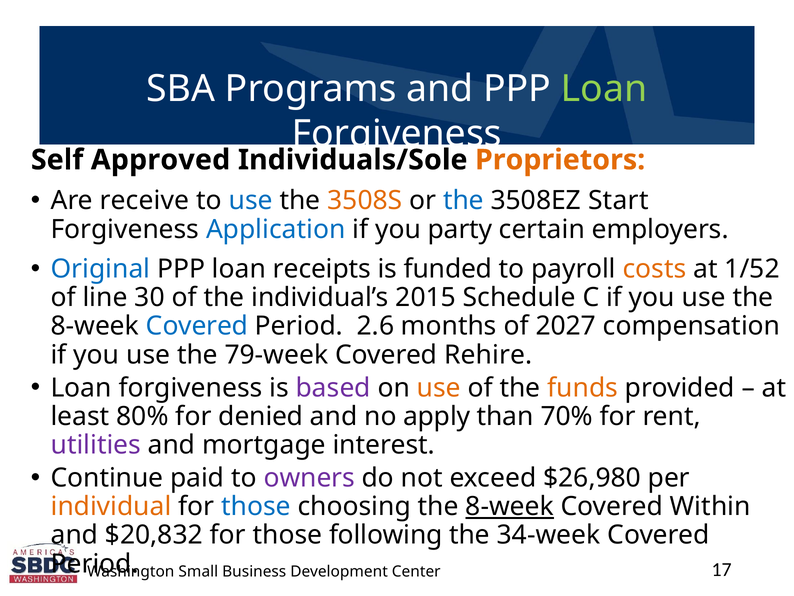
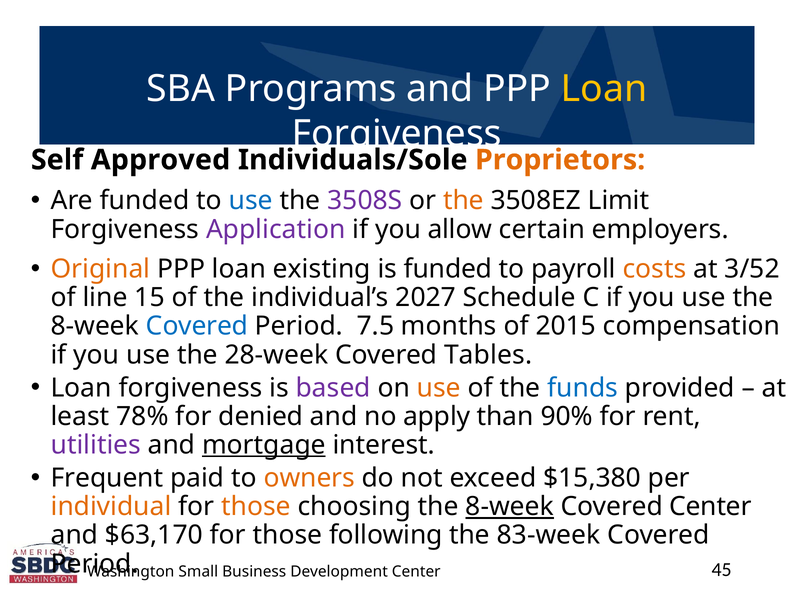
Loan at (604, 89) colour: light green -> yellow
Are receive: receive -> funded
3508S colour: orange -> purple
the at (463, 201) colour: blue -> orange
Start: Start -> Limit
Application colour: blue -> purple
party: party -> allow
Original colour: blue -> orange
receipts: receipts -> existing
1/52: 1/52 -> 3/52
30: 30 -> 15
2015: 2015 -> 2027
2.6: 2.6 -> 7.5
2027: 2027 -> 2015
79-week: 79-week -> 28-week
Rehire: Rehire -> Tables
funds colour: orange -> blue
80%: 80% -> 78%
70%: 70% -> 90%
mortgage underline: none -> present
Continue: Continue -> Frequent
owners colour: purple -> orange
$26,980: $26,980 -> $15,380
those at (256, 506) colour: blue -> orange
Covered Within: Within -> Center
$20,832: $20,832 -> $63,170
34-week: 34-week -> 83-week
17: 17 -> 45
